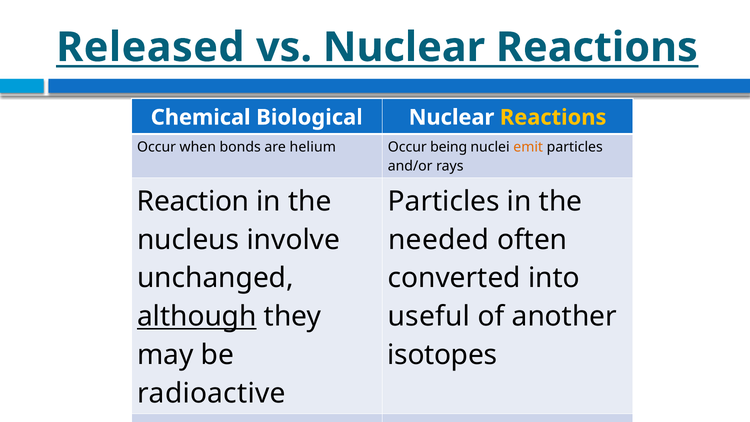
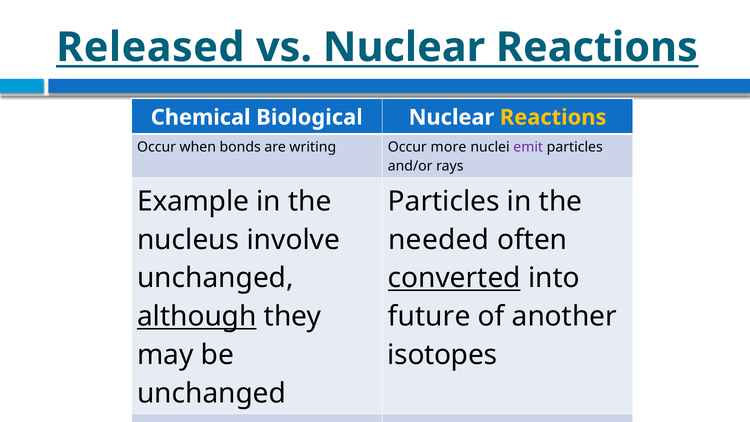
helium: helium -> writing
being: being -> more
emit colour: orange -> purple
Reaction: Reaction -> Example
converted underline: none -> present
useful: useful -> future
radioactive at (211, 393): radioactive -> unchanged
